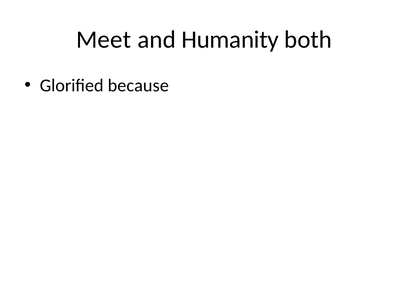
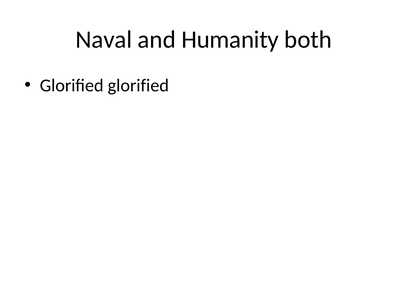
Meet: Meet -> Naval
Glorified because: because -> glorified
